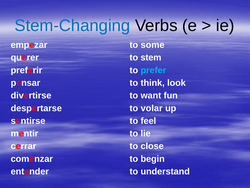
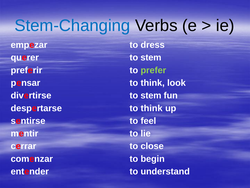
some: some -> dress
prefer colour: light blue -> light green
want at (151, 95): want -> stem
volar at (152, 108): volar -> think
